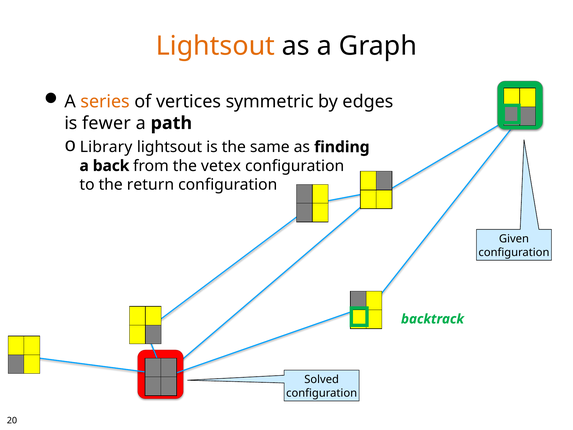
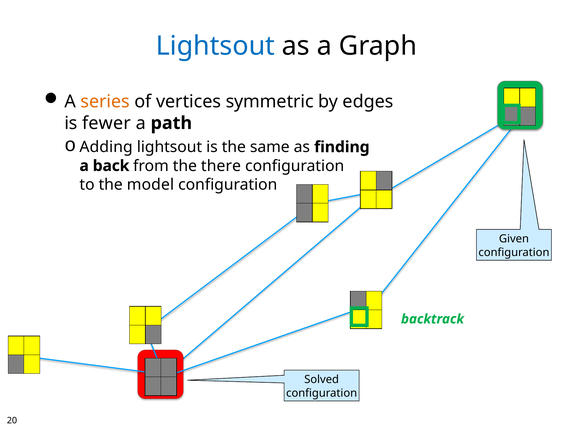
Lightsout at (215, 46) colour: orange -> blue
Library: Library -> Adding
vetex: vetex -> there
return: return -> model
